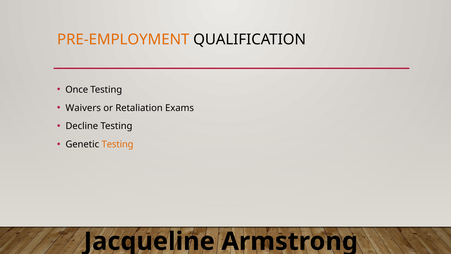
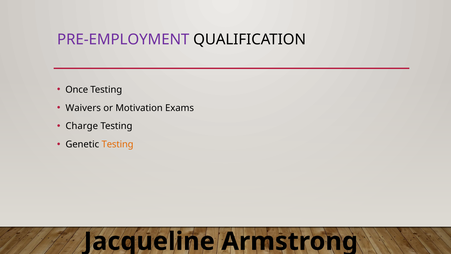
PRE-EMPLOYMENT colour: orange -> purple
Retaliation: Retaliation -> Motivation
Decline: Decline -> Charge
